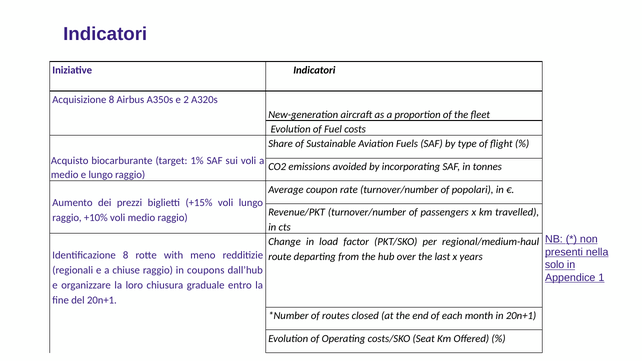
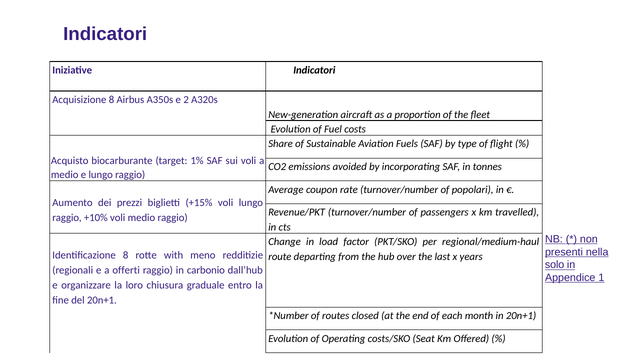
chiuse: chiuse -> offerti
coupons: coupons -> carbonio
